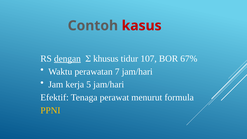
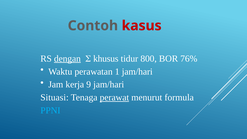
107: 107 -> 800
67%: 67% -> 76%
7: 7 -> 1
5: 5 -> 9
Efektif: Efektif -> Situasi
perawat underline: none -> present
PPNI colour: yellow -> light blue
